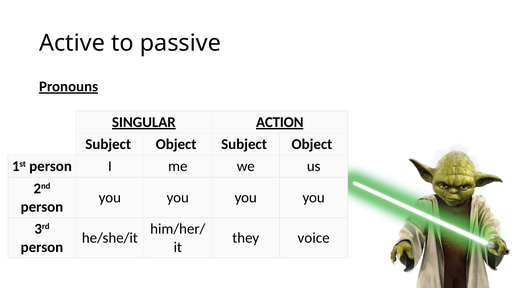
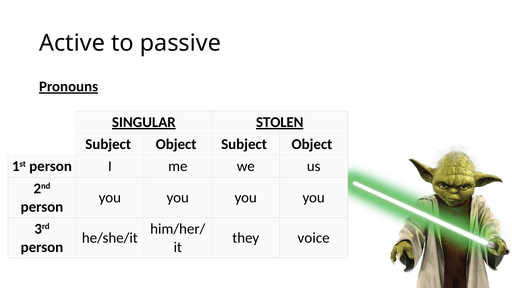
ACTION: ACTION -> STOLEN
